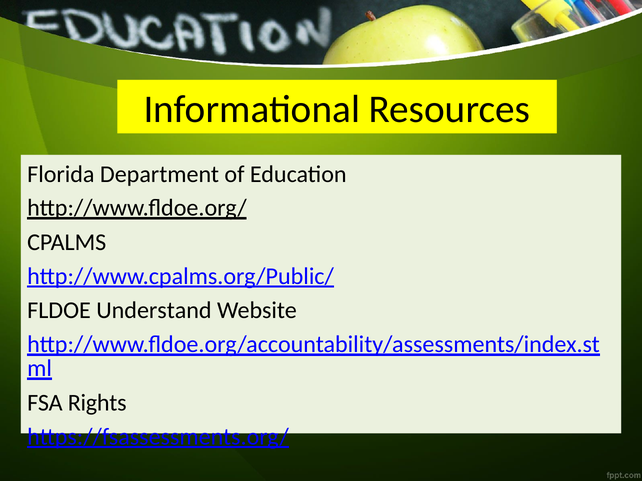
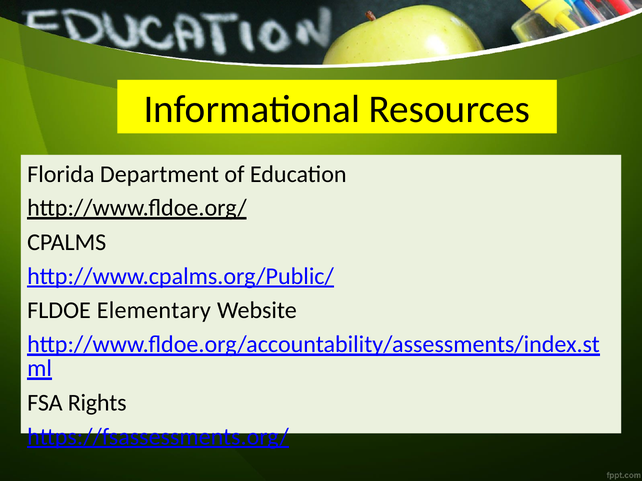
Understand: Understand -> Elementary
